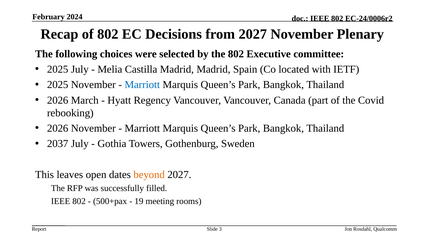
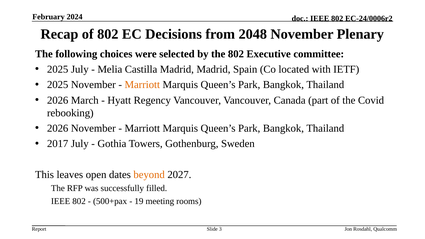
from 2027: 2027 -> 2048
Marriott at (142, 85) colour: blue -> orange
2037: 2037 -> 2017
